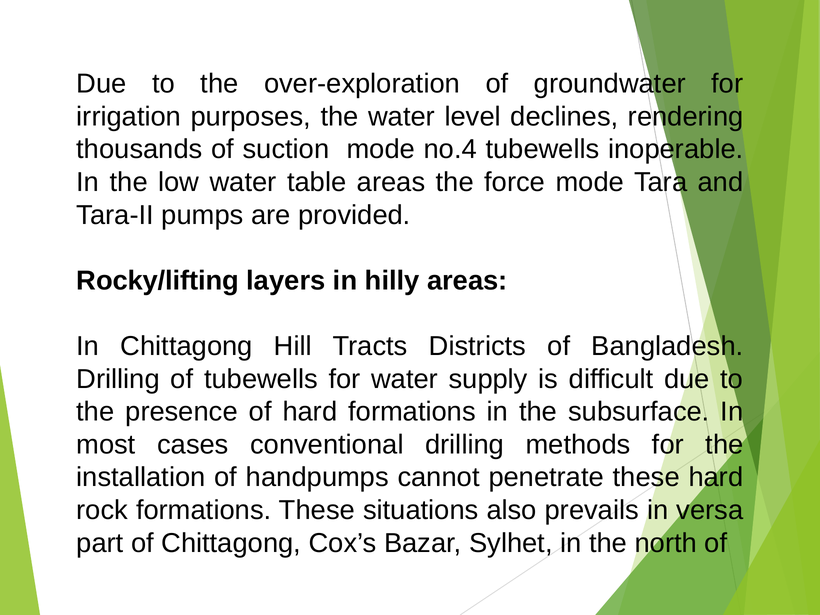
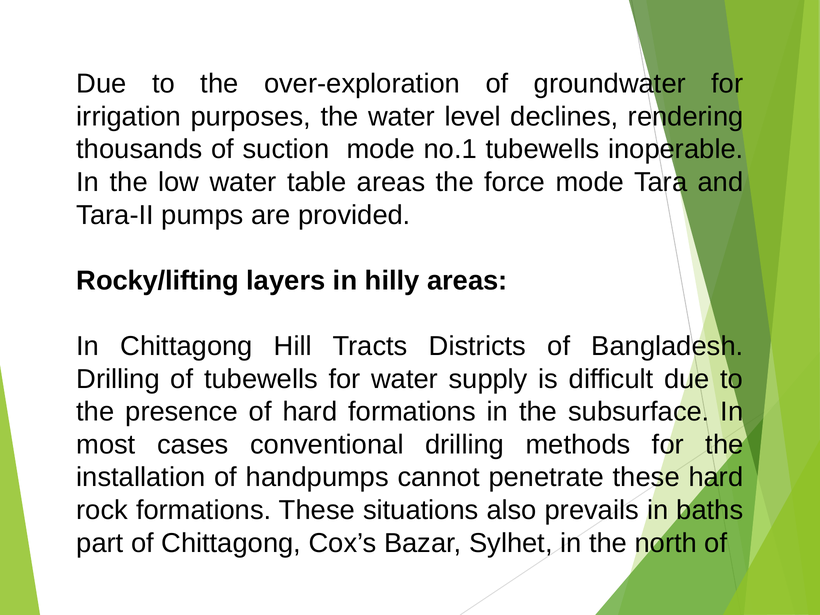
no.4: no.4 -> no.1
versa: versa -> baths
